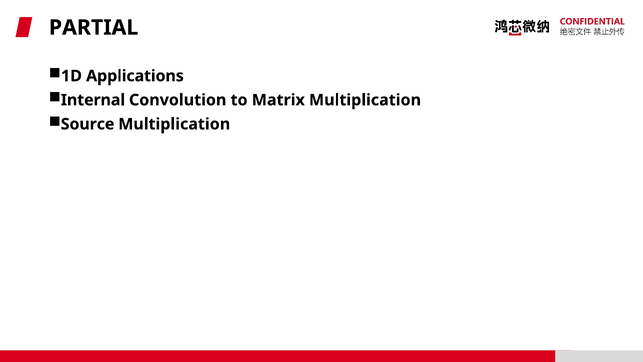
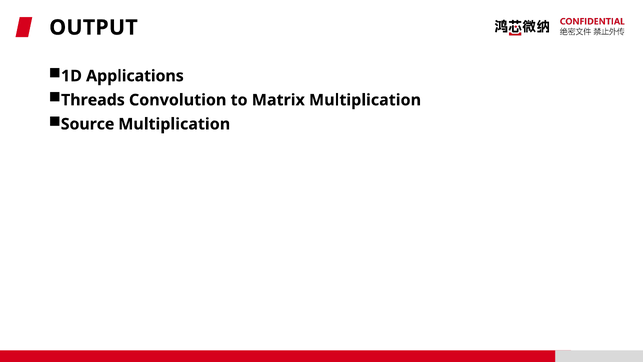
PARTIAL: PARTIAL -> OUTPUT
Internal: Internal -> Threads
